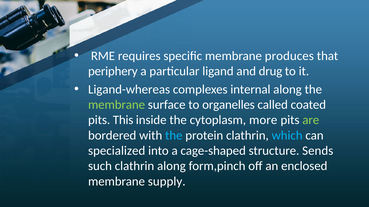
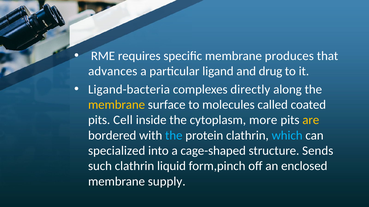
periphery: periphery -> advances
Ligand-whereas: Ligand-whereas -> Ligand-bacteria
internal: internal -> directly
membrane at (117, 105) colour: light green -> yellow
organelles: organelles -> molecules
This: This -> Cell
are colour: light green -> yellow
clathrin along: along -> liquid
